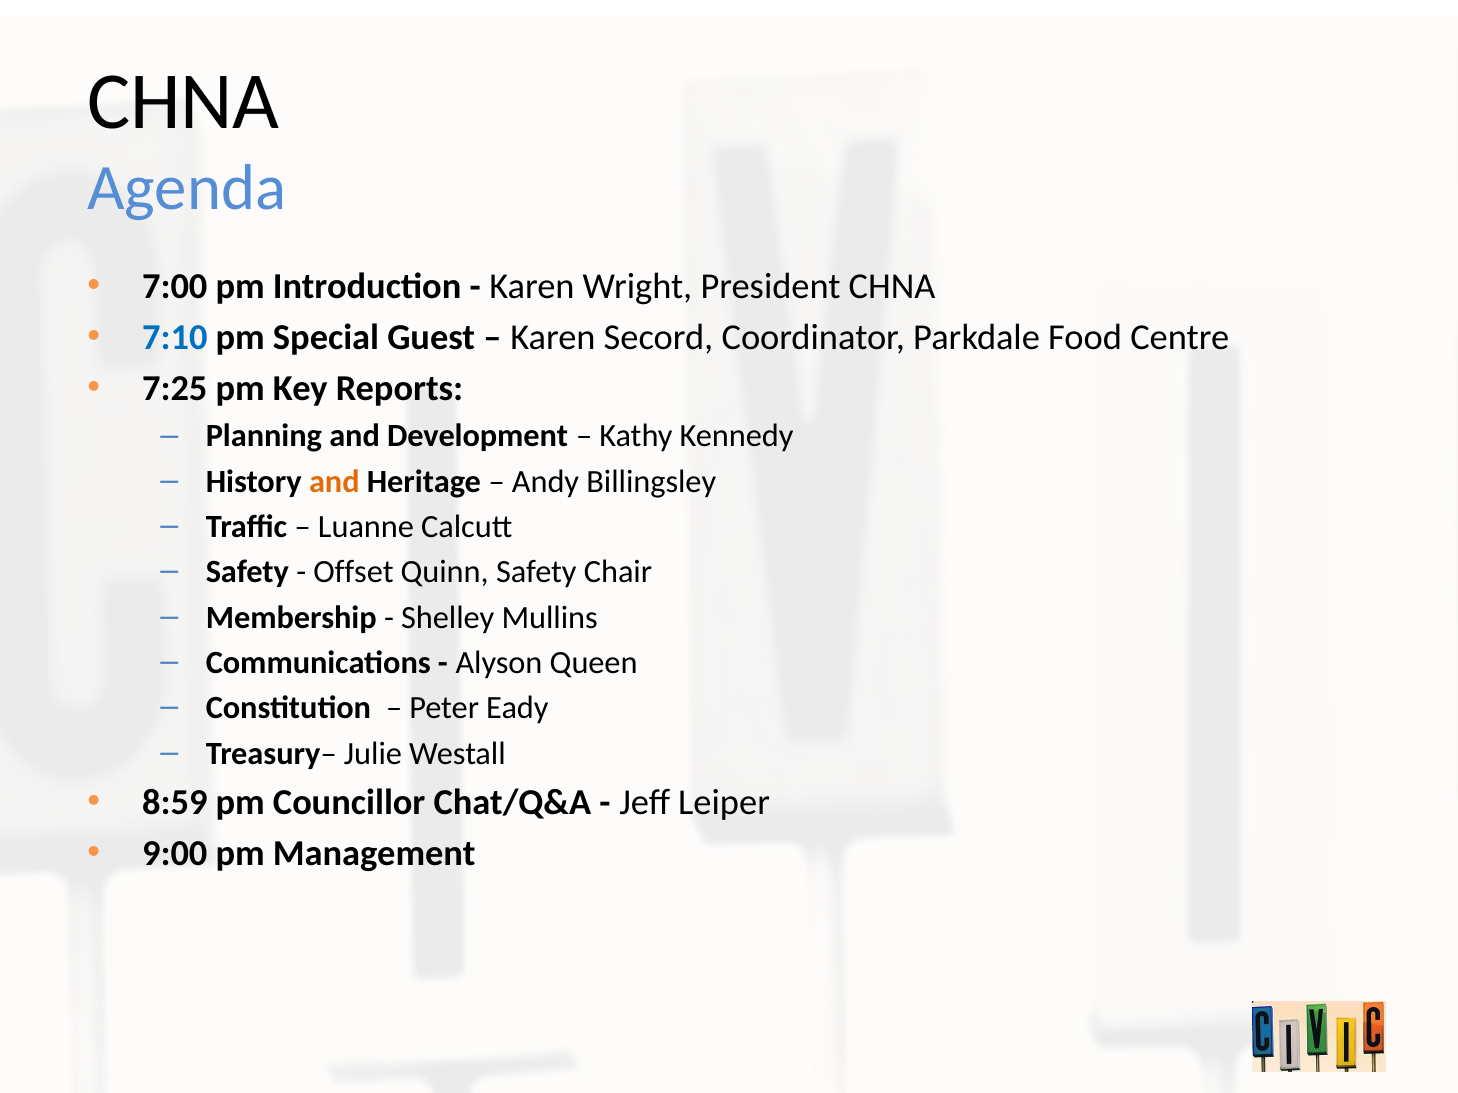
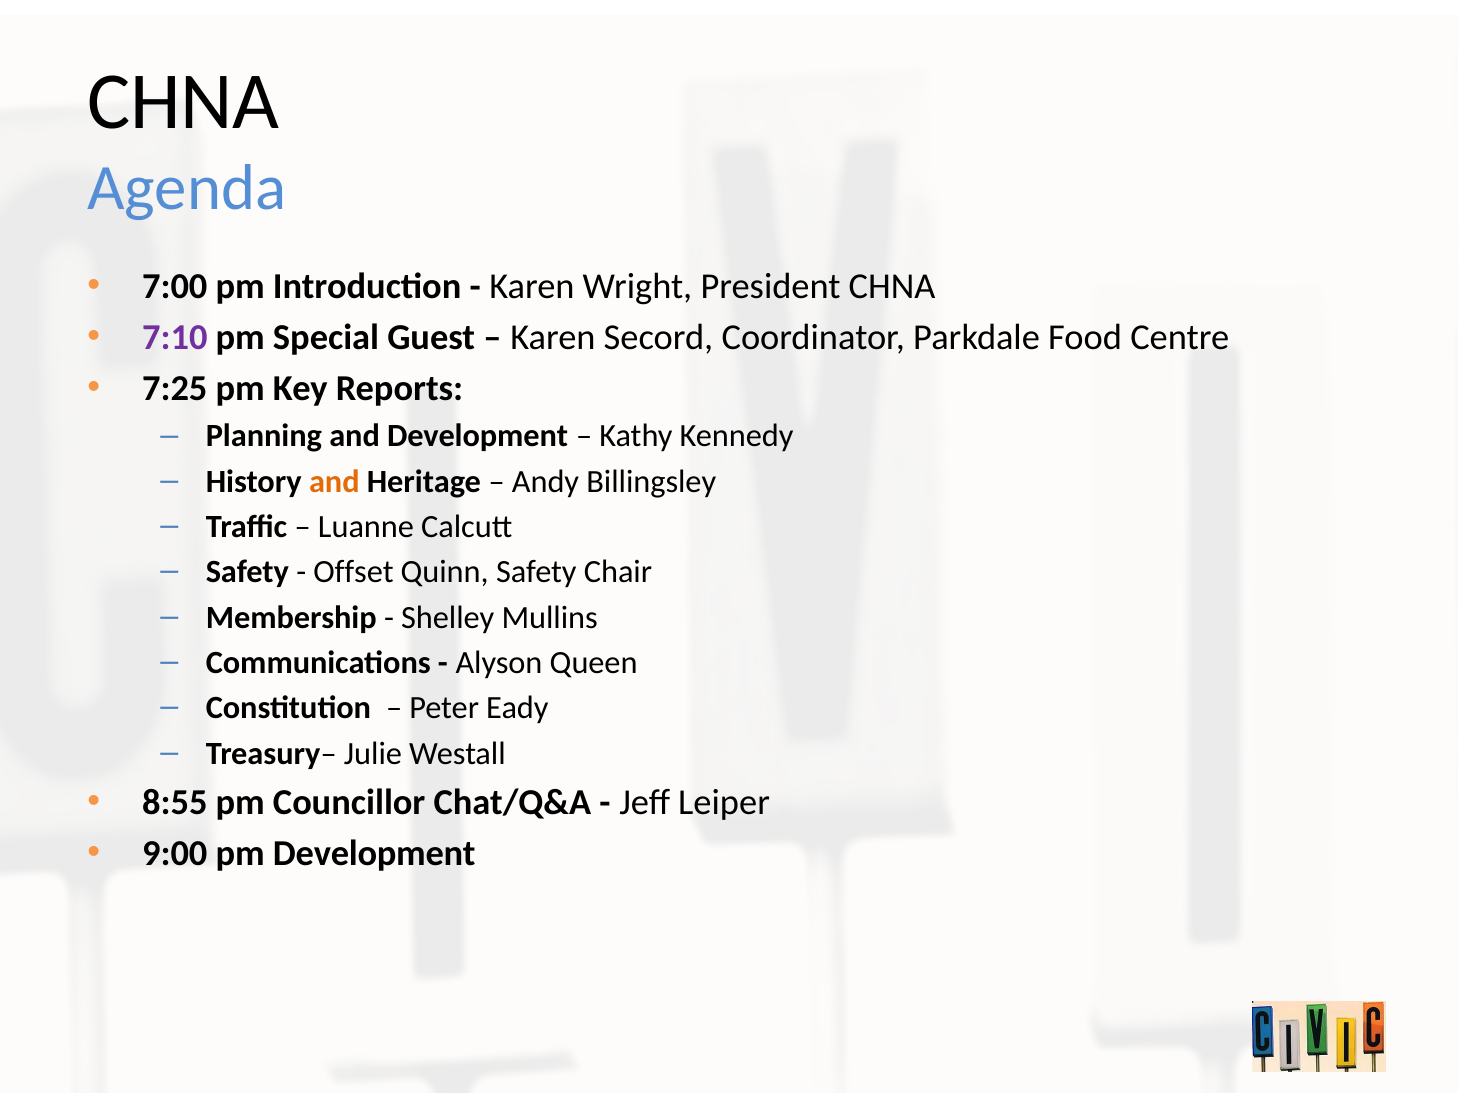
7:10 colour: blue -> purple
8:59: 8:59 -> 8:55
pm Management: Management -> Development
